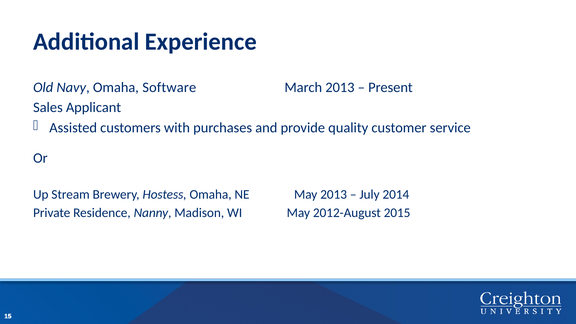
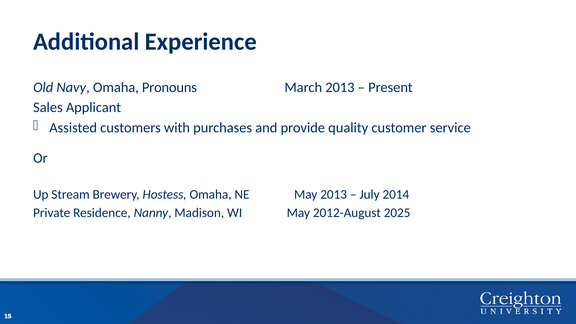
Software: Software -> Pronouns
2015: 2015 -> 2025
